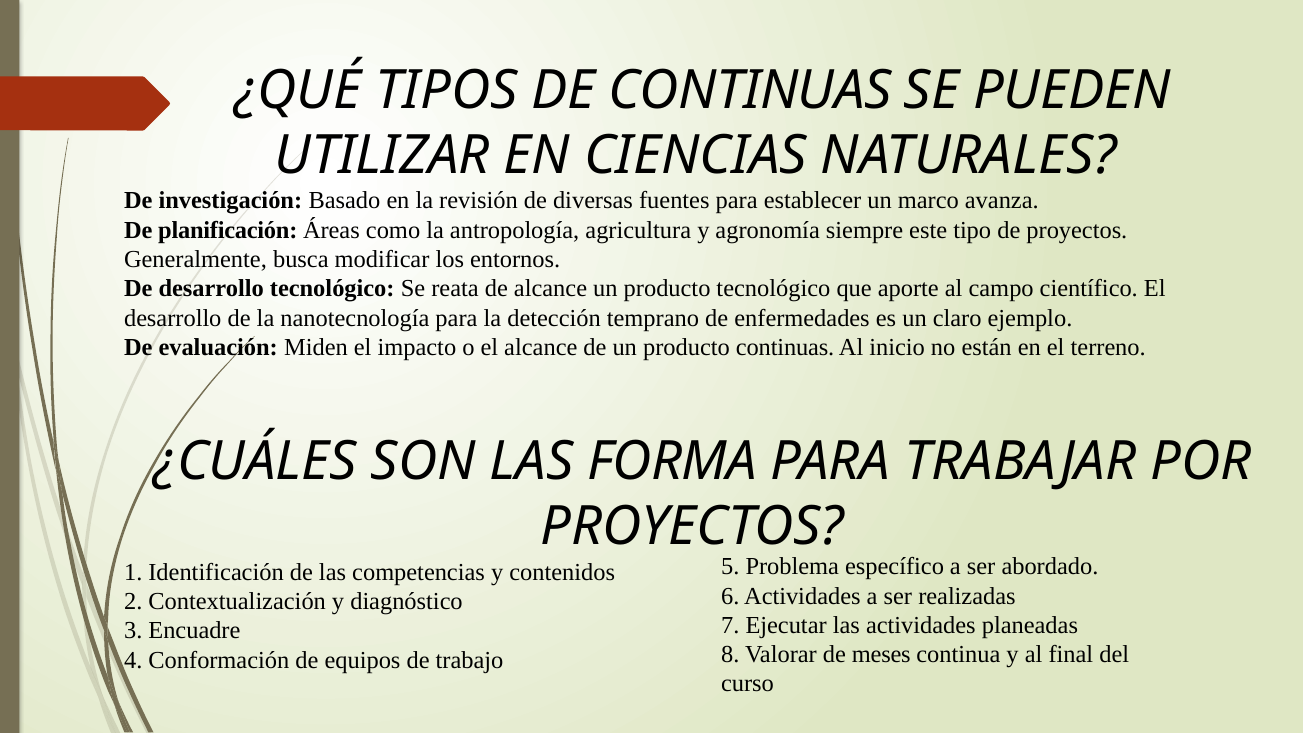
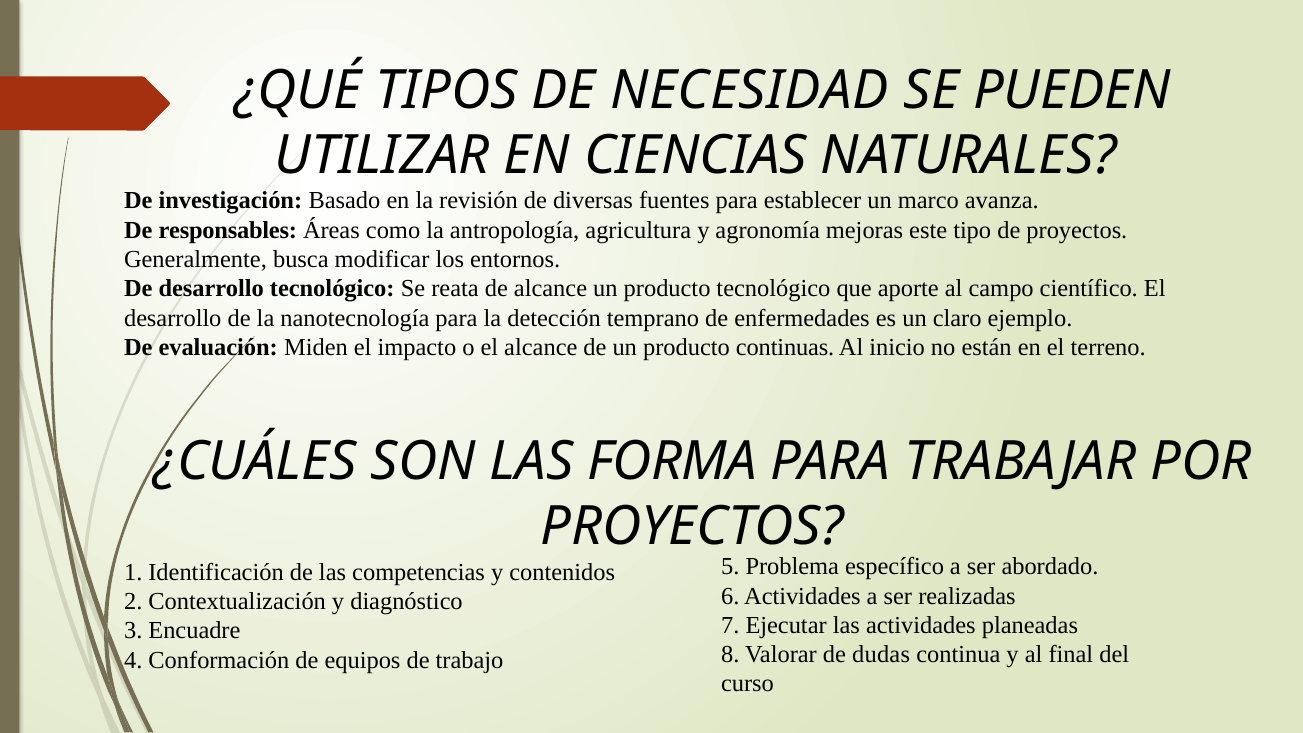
DE CONTINUAS: CONTINUAS -> NECESIDAD
planificación: planificación -> responsables
siempre: siempre -> mejoras
meses: meses -> dudas
